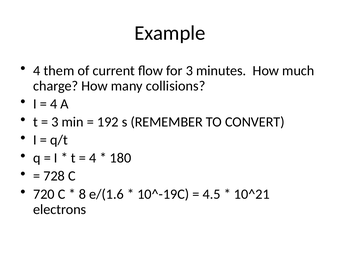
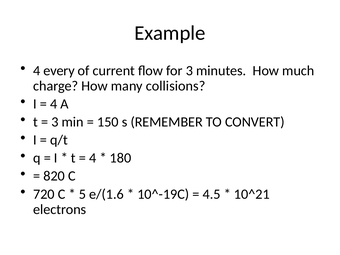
them: them -> every
192: 192 -> 150
728: 728 -> 820
8: 8 -> 5
